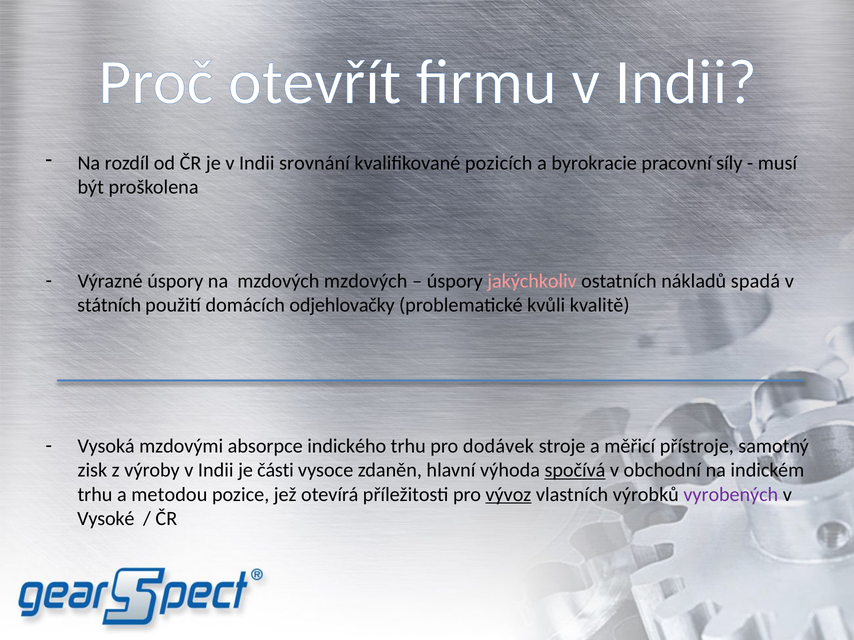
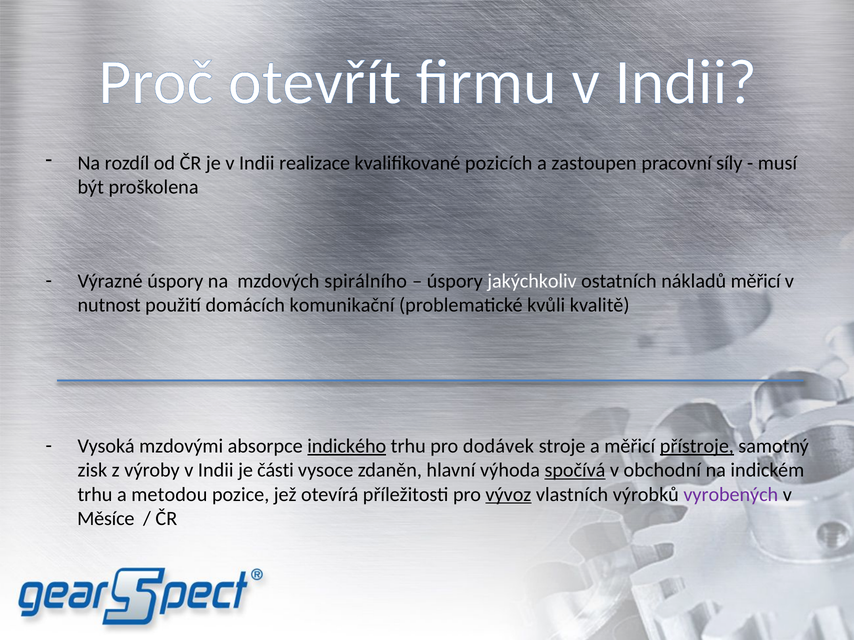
srovnání: srovnání -> realizace
byrokracie: byrokracie -> zastoupen
mzdových mzdových: mzdových -> spirálního
jakýchkoliv colour: pink -> white
nákladů spadá: spadá -> měřicí
státních: státních -> nutnost
odjehlovačky: odjehlovačky -> komunikační
indického underline: none -> present
přístroje underline: none -> present
Vysoké: Vysoké -> Měsíce
